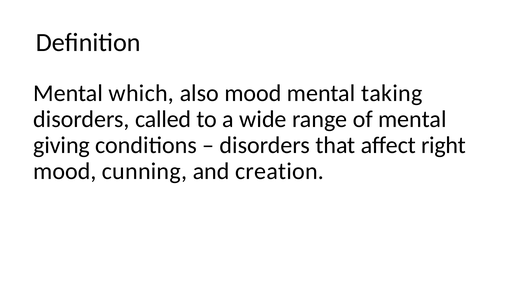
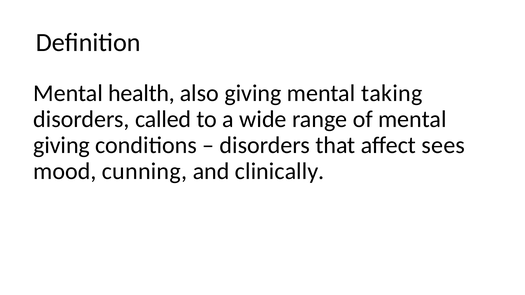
which: which -> health
also mood: mood -> giving
right: right -> sees
creation: creation -> clinically
